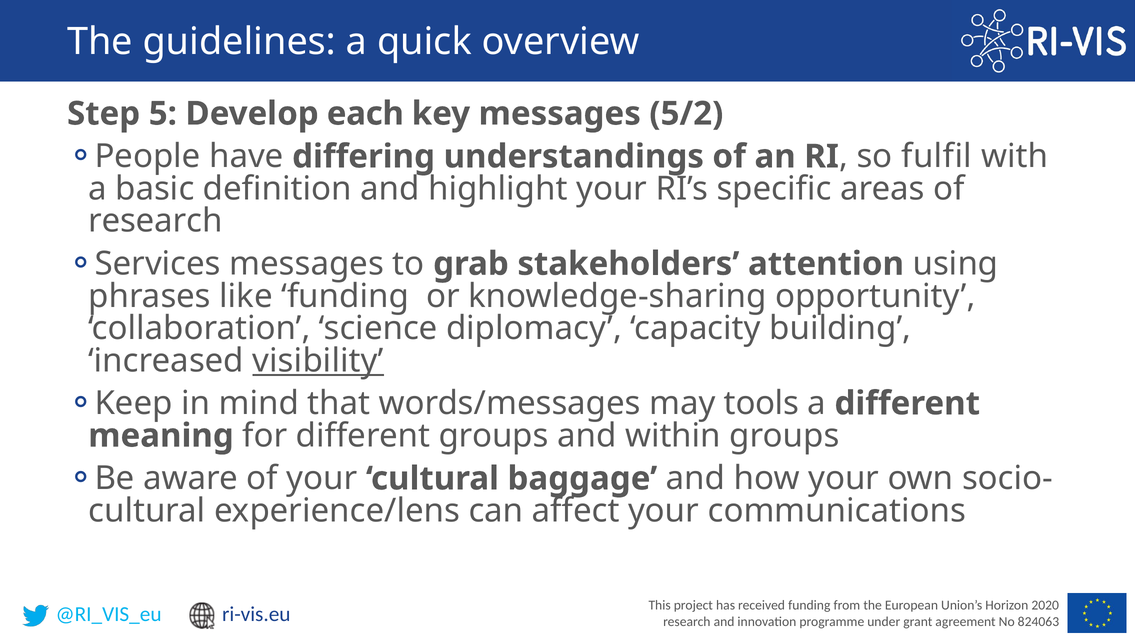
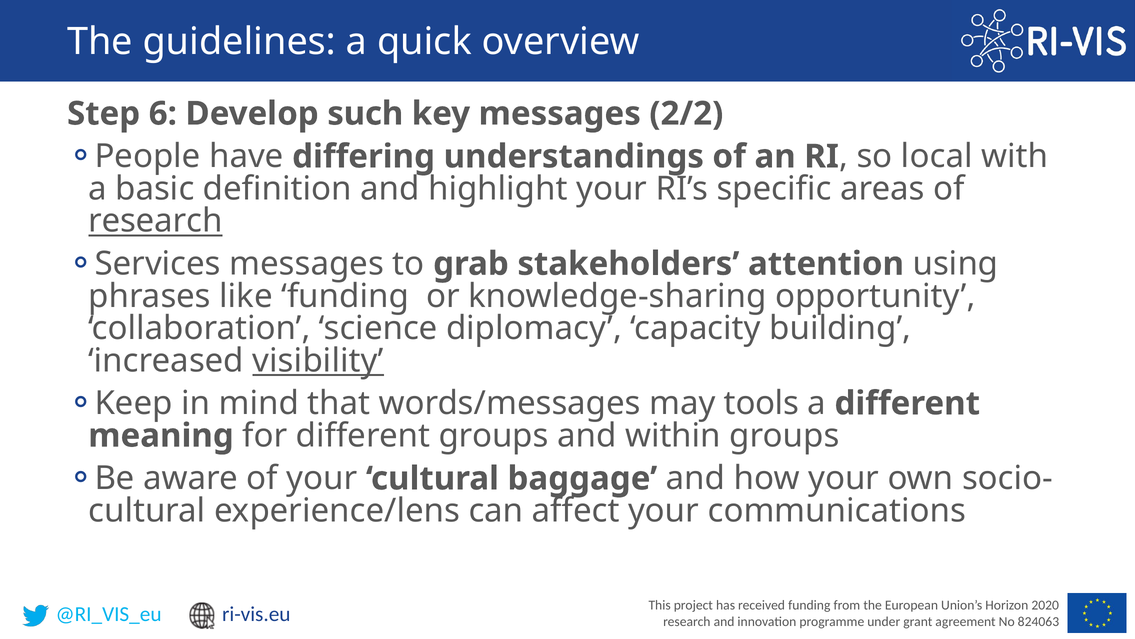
5: 5 -> 6
each: each -> such
5/2: 5/2 -> 2/2
fulfil: fulfil -> local
research at (155, 221) underline: none -> present
